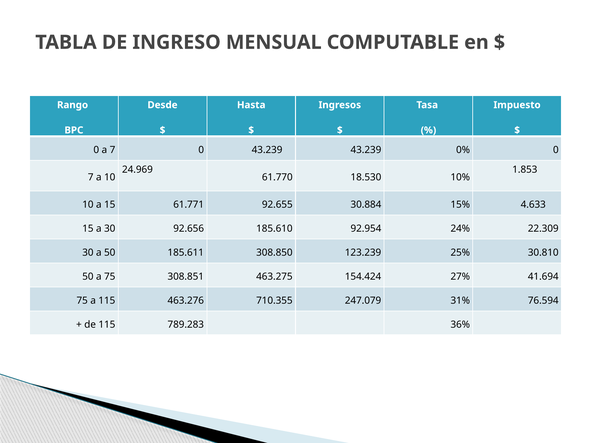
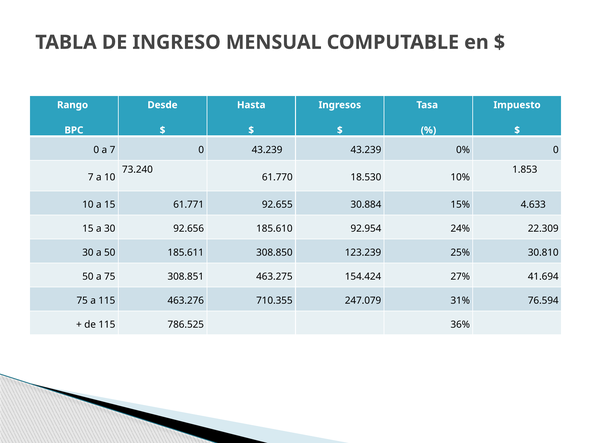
24.969: 24.969 -> 73.240
789.283: 789.283 -> 786.525
